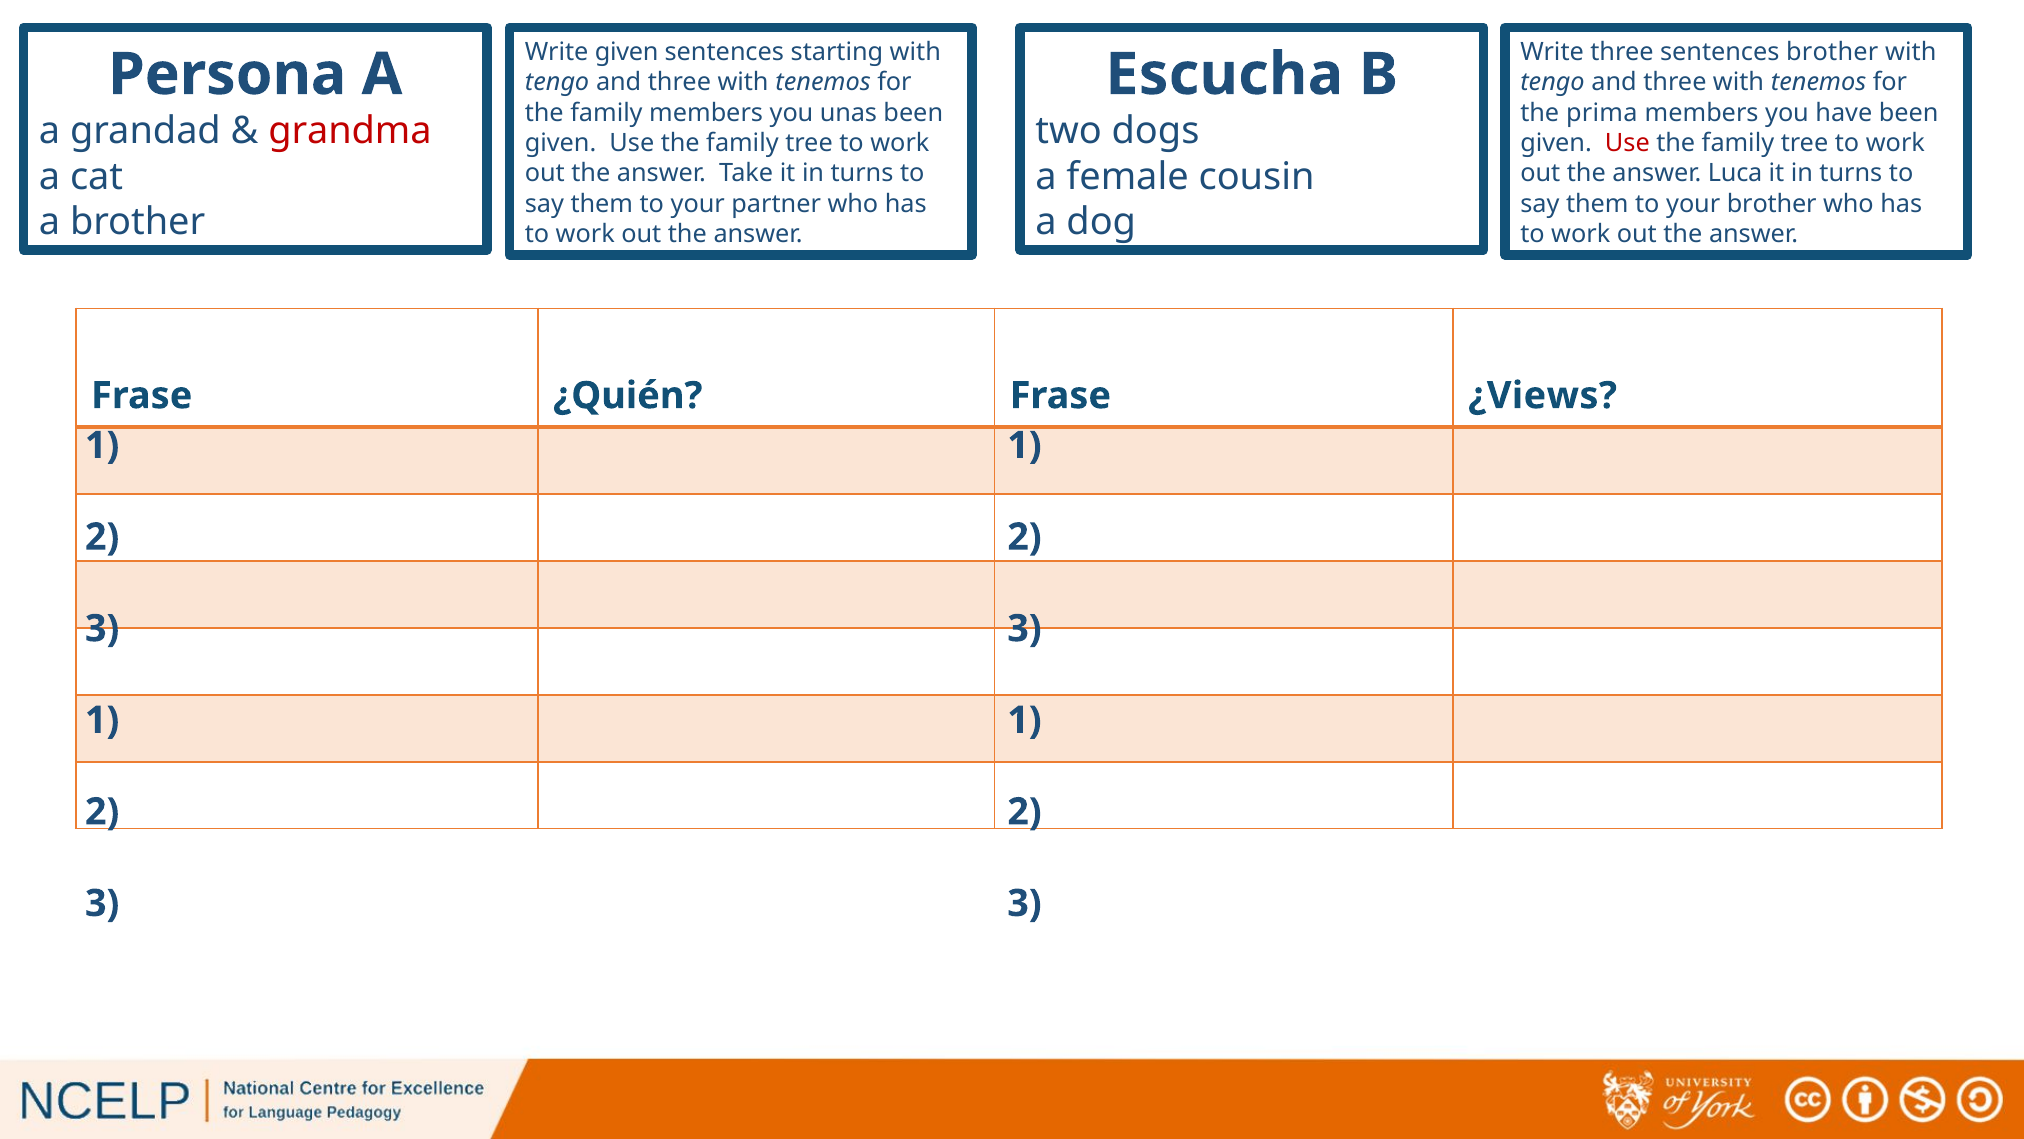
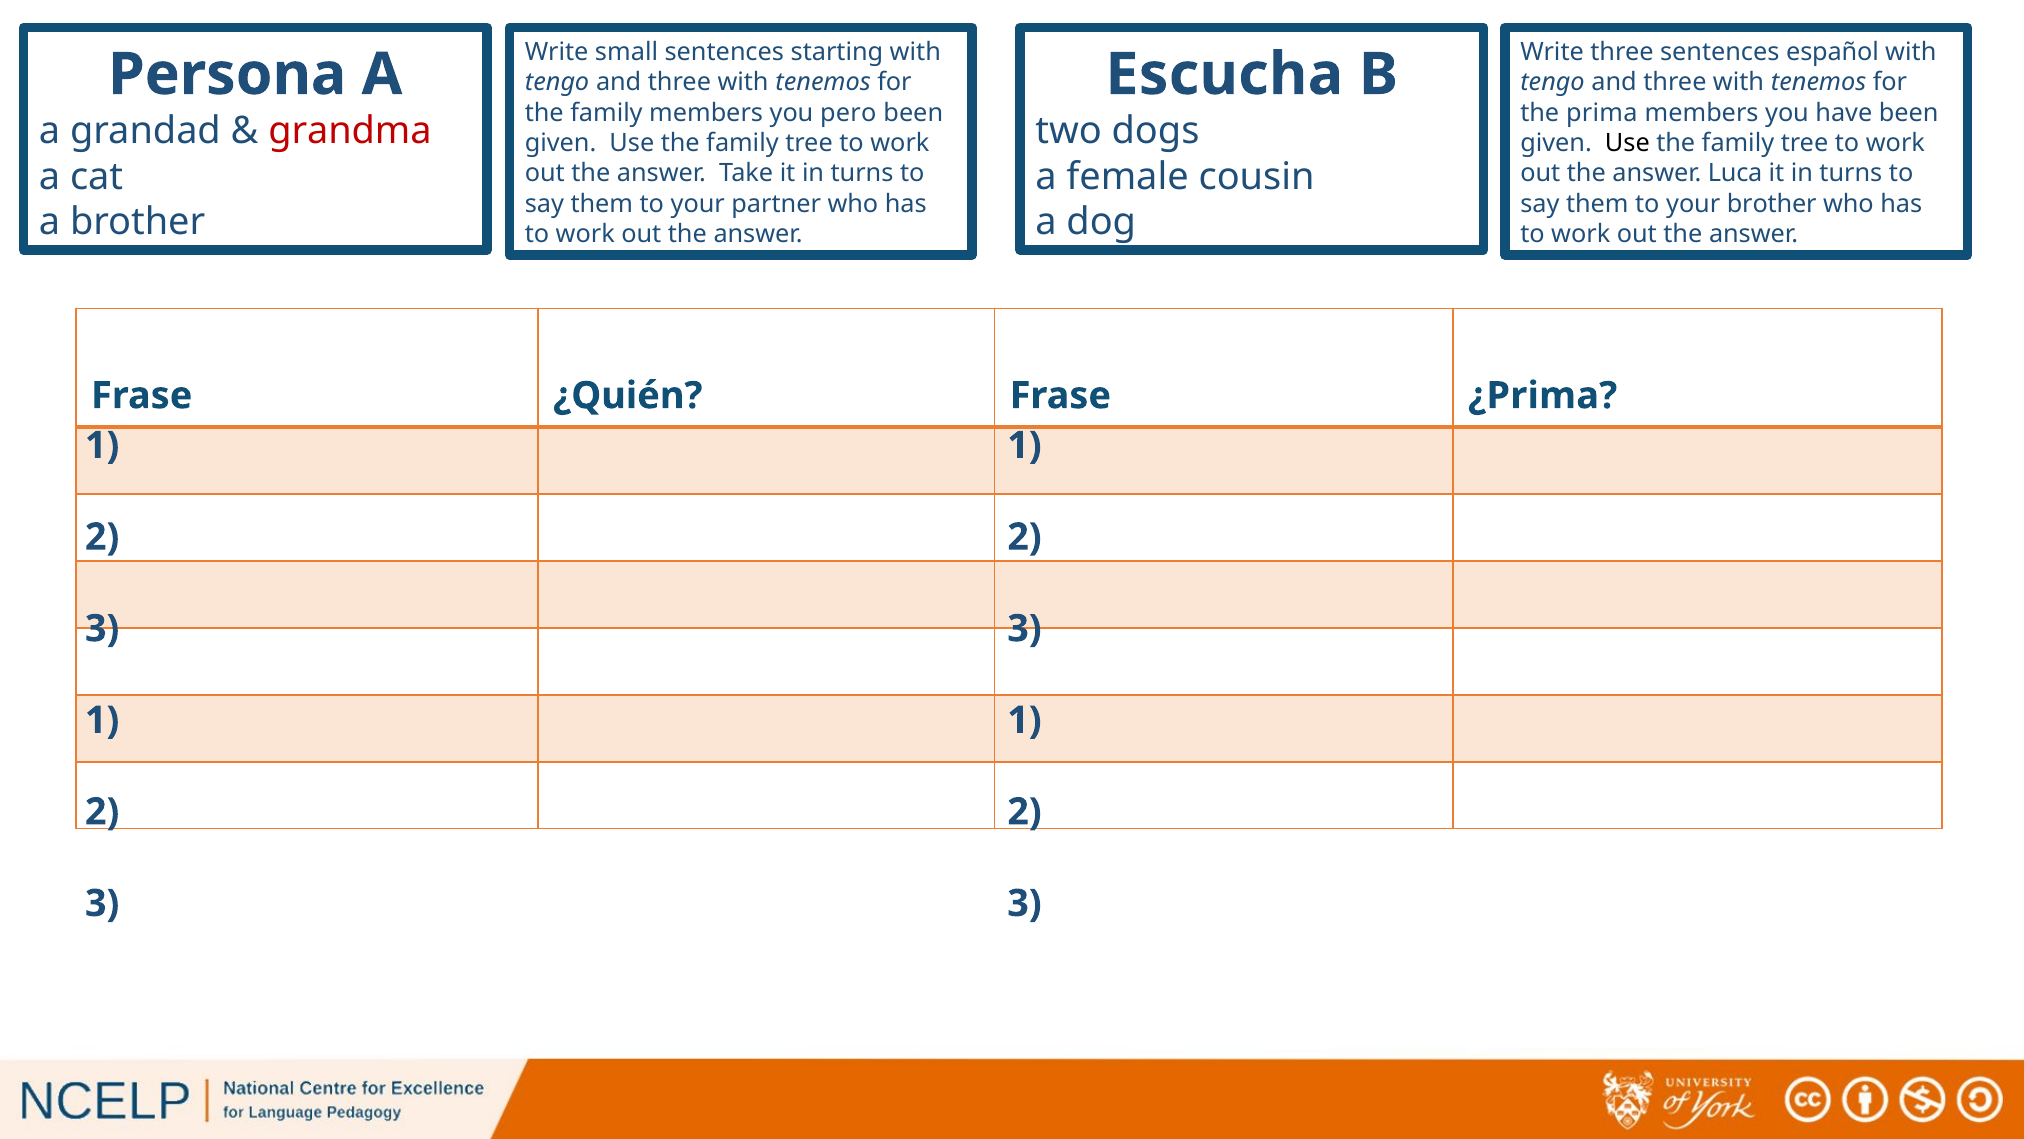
Write given: given -> small
sentences brother: brother -> español
unas: unas -> pero
Use at (1627, 143) colour: red -> black
¿Views: ¿Views -> ¿Prima
